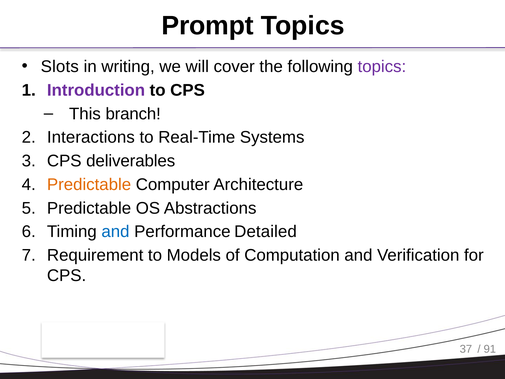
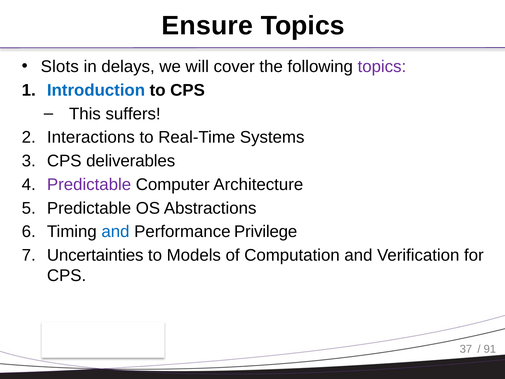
Prompt: Prompt -> Ensure
writing: writing -> delays
Introduction colour: purple -> blue
branch: branch -> suffers
Predictable at (89, 184) colour: orange -> purple
Detailed: Detailed -> Privilege
Requirement: Requirement -> Uncertainties
